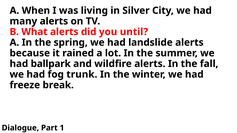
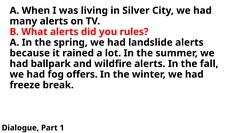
until: until -> rules
trunk: trunk -> offers
